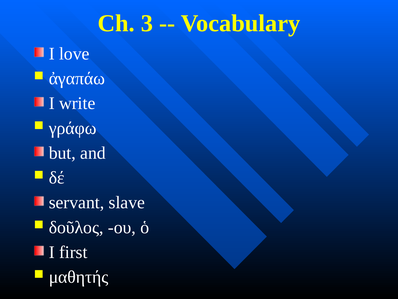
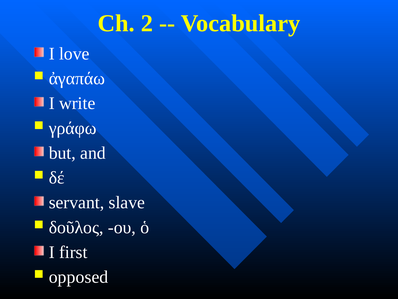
3: 3 -> 2
μαθητής: μαθητής -> opposed
